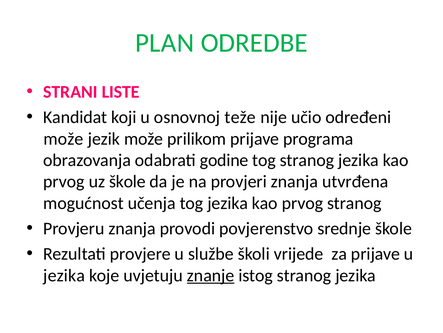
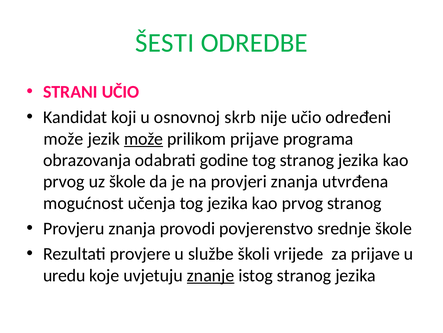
PLAN: PLAN -> ŠESTI
STRANI LISTE: LISTE -> UČIO
teže: teže -> skrb
može at (144, 138) underline: none -> present
jezika at (64, 275): jezika -> uredu
